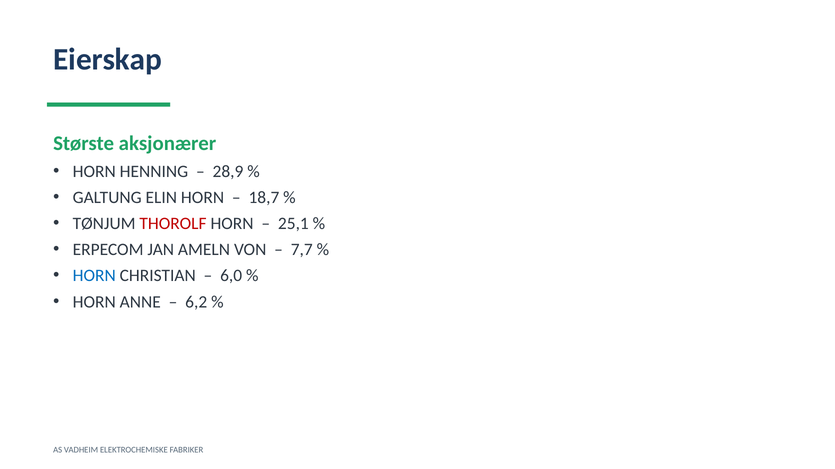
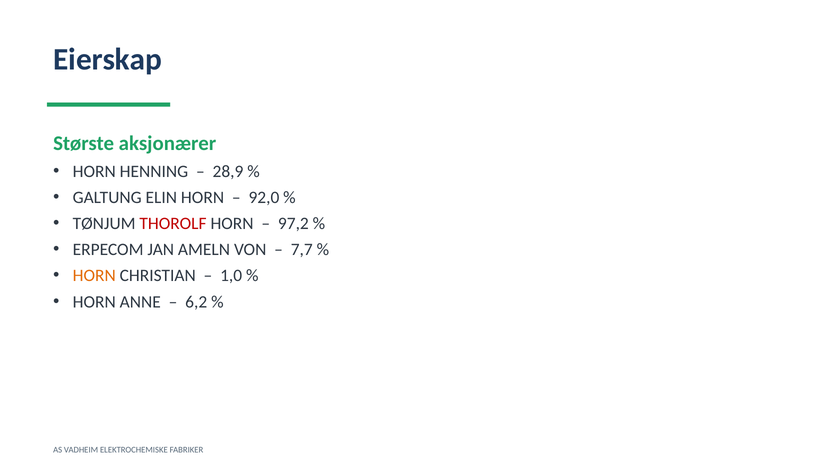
18,7: 18,7 -> 92,0
25,1: 25,1 -> 97,2
HORN at (94, 276) colour: blue -> orange
6,0: 6,0 -> 1,0
